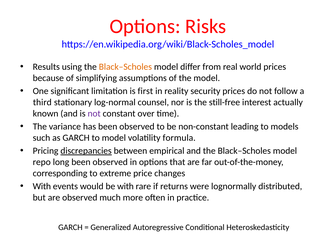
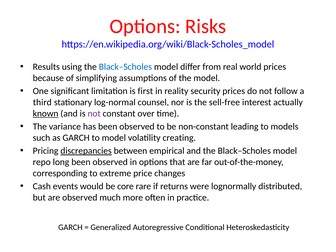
Black–Scholes at (125, 67) colour: orange -> blue
still-free: still-free -> sell-free
known underline: none -> present
formula: formula -> creating
With at (42, 186): With -> Cash
be with: with -> core
